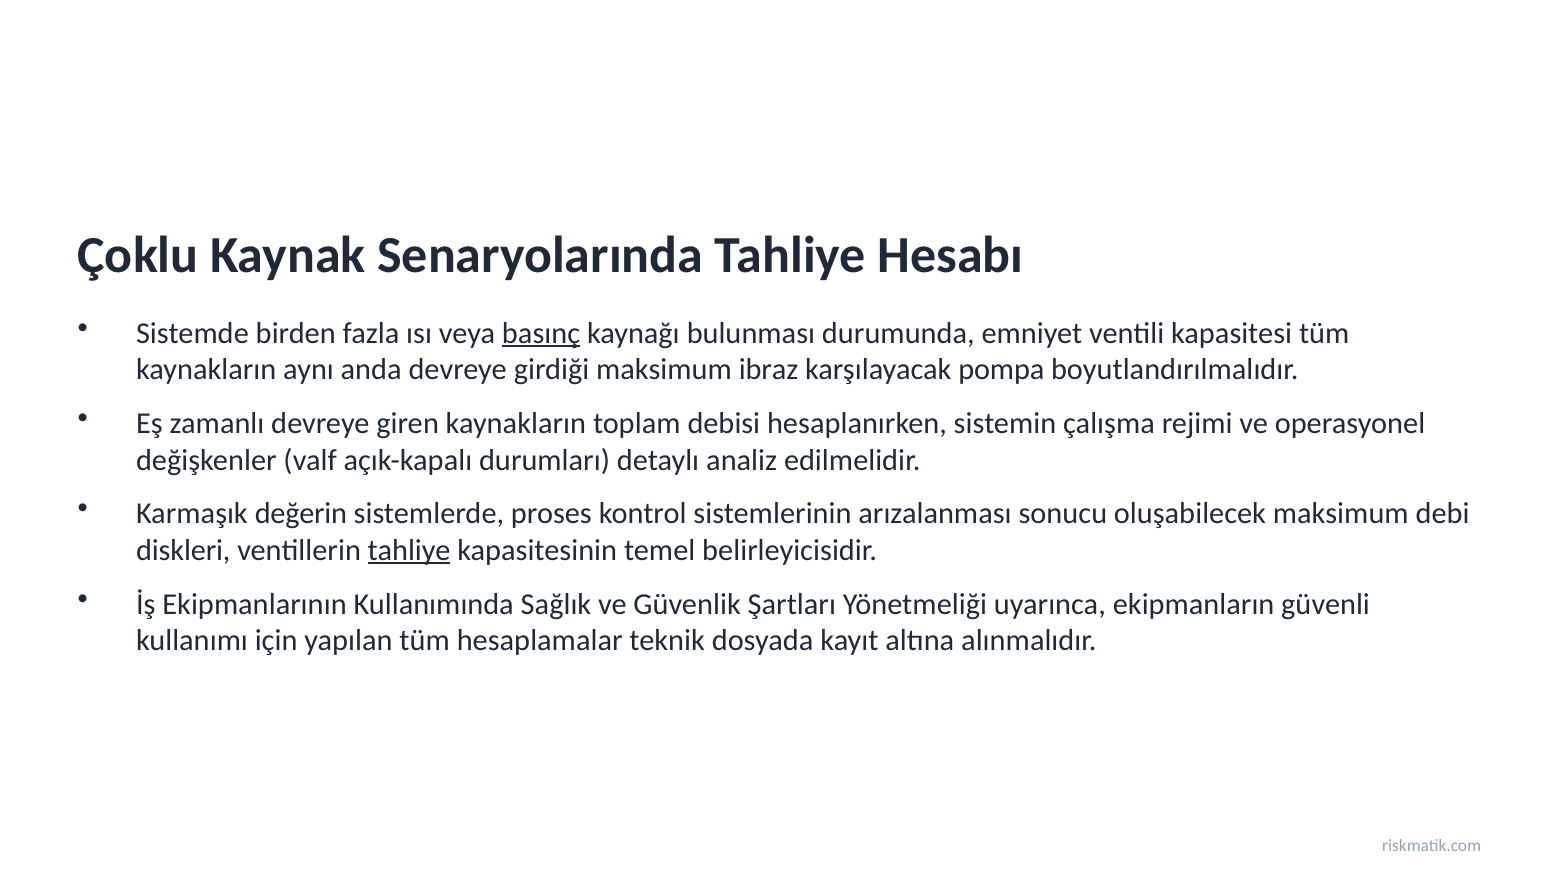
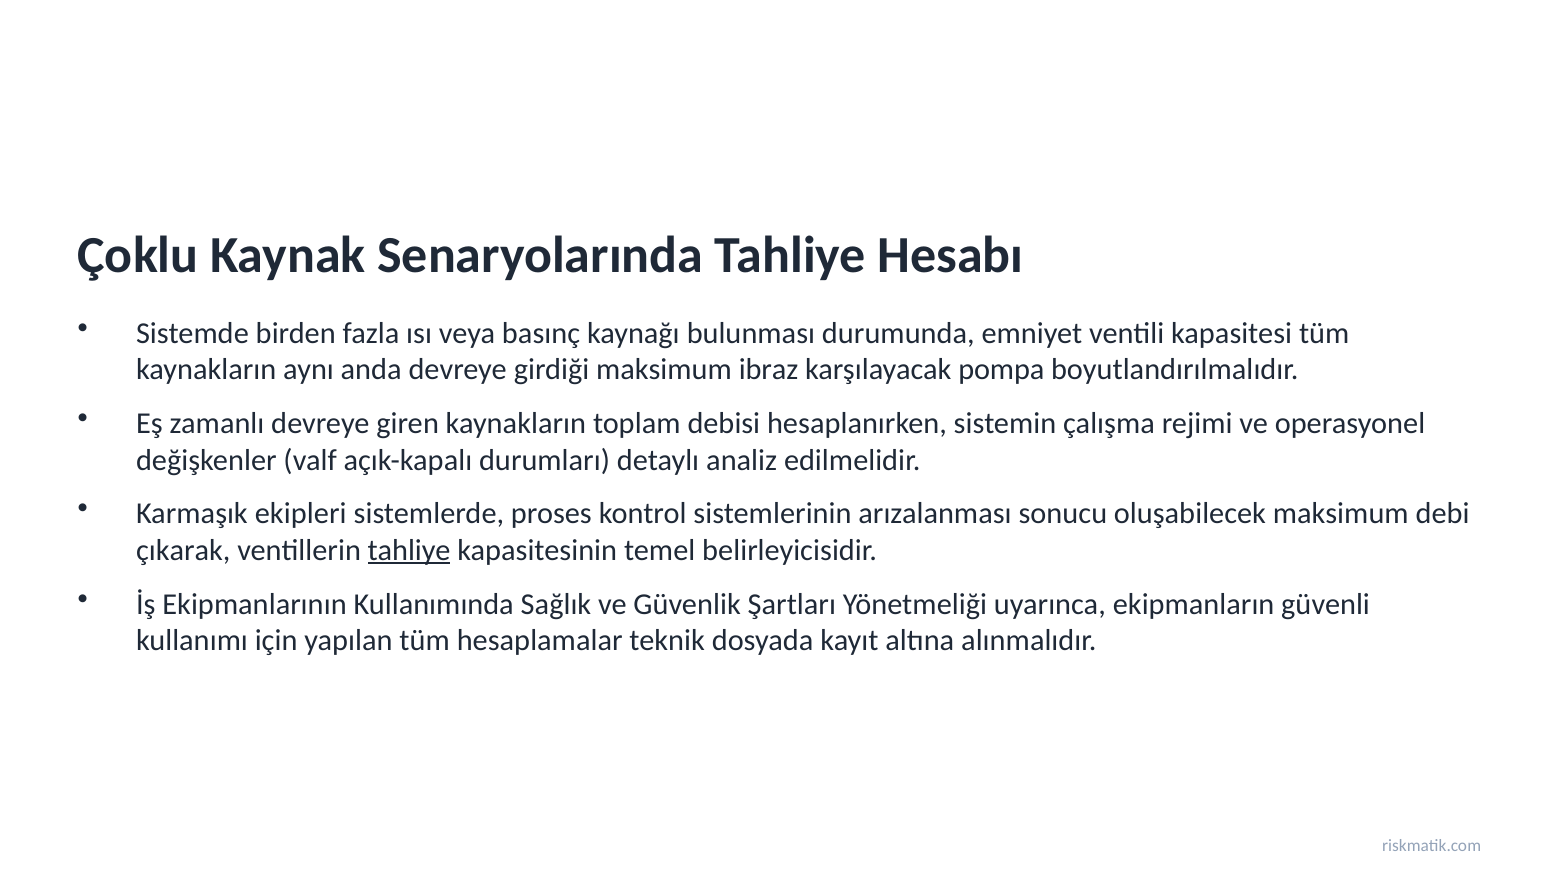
basınç underline: present -> none
değerin: değerin -> ekipleri
diskleri: diskleri -> çıkarak
